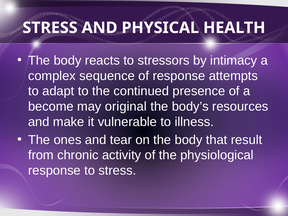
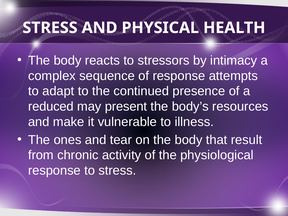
become: become -> reduced
original: original -> present
